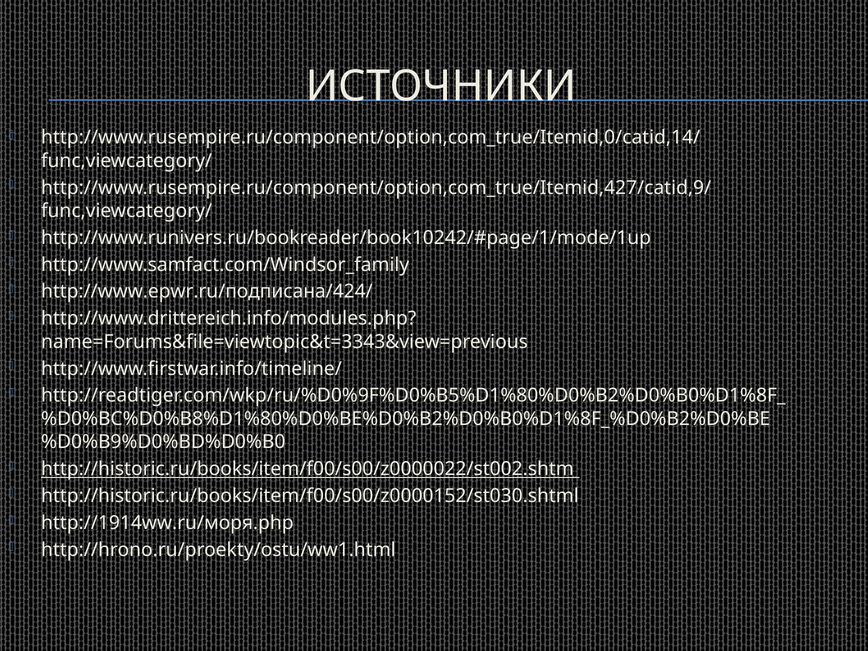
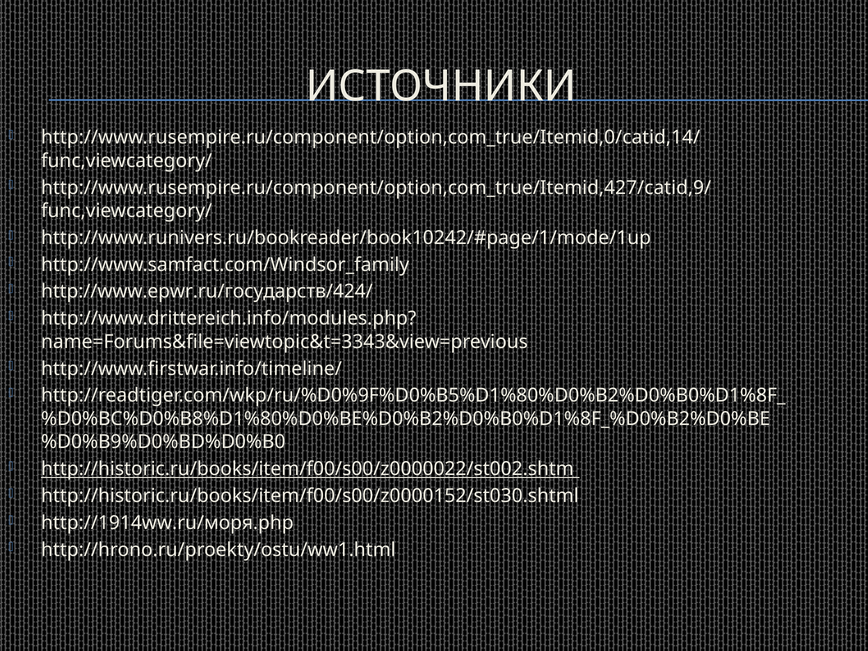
http://www.epwr.ru/подписана/424/: http://www.epwr.ru/подписана/424/ -> http://www.epwr.ru/государств/424/
